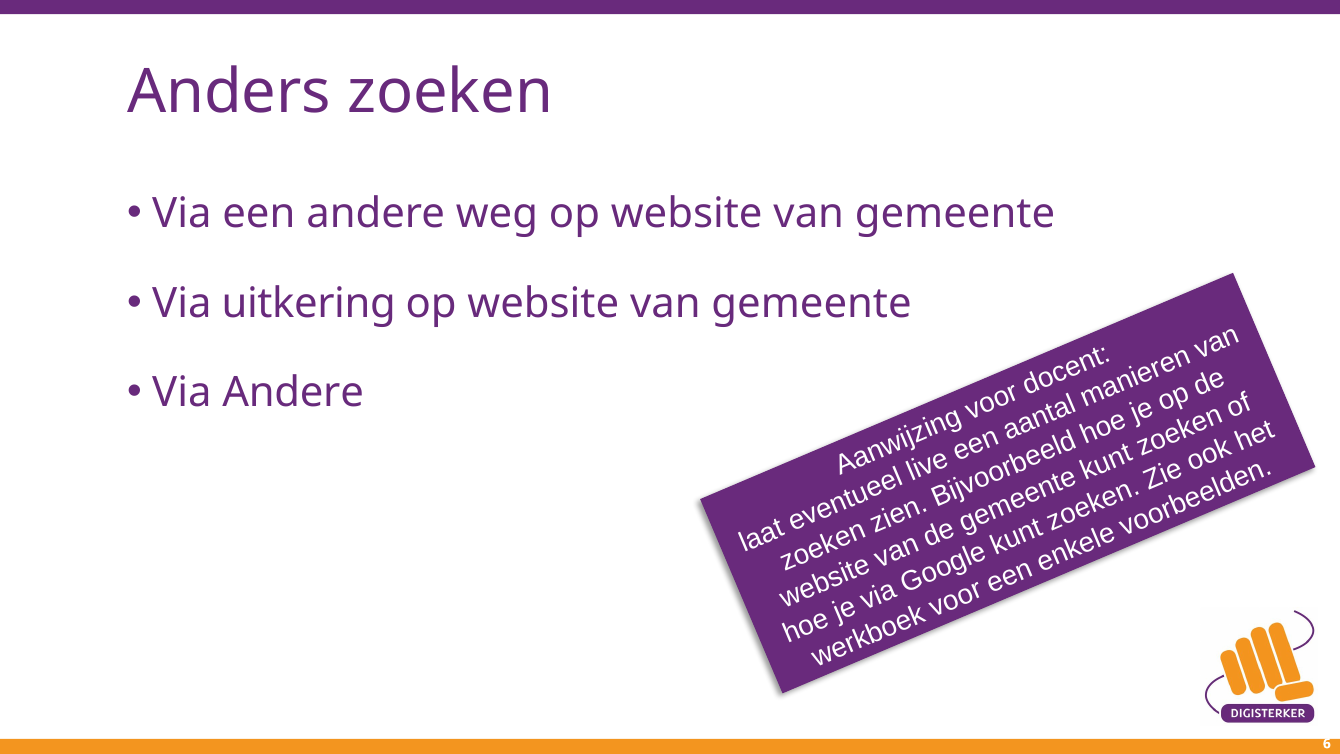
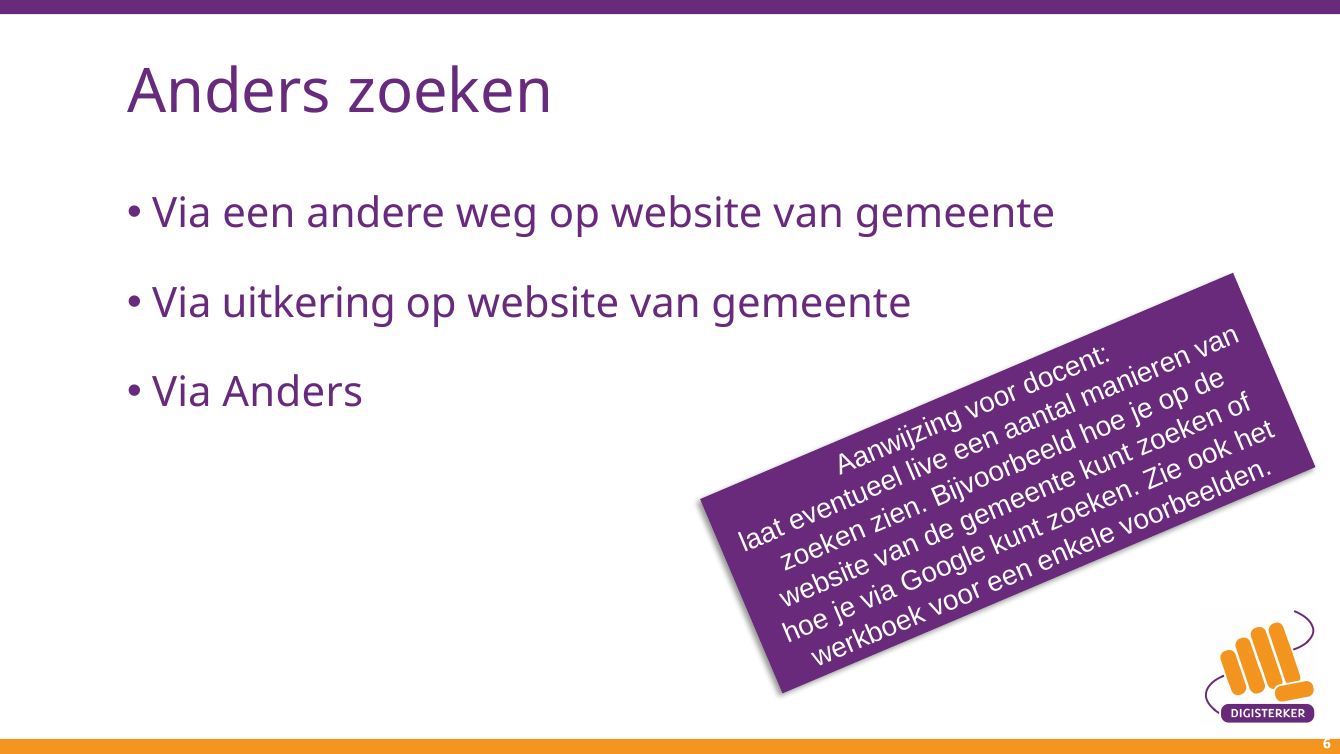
Via Andere: Andere -> Anders
